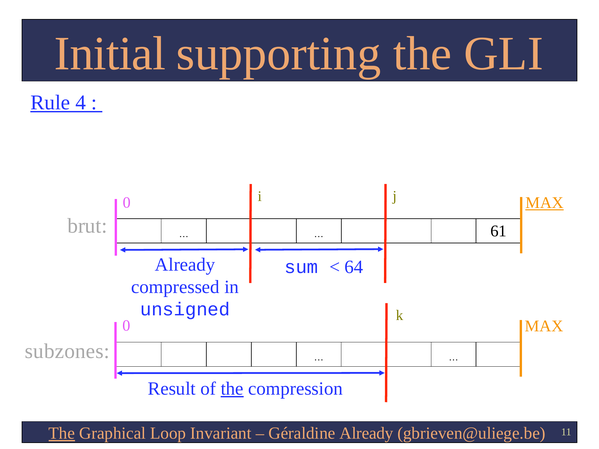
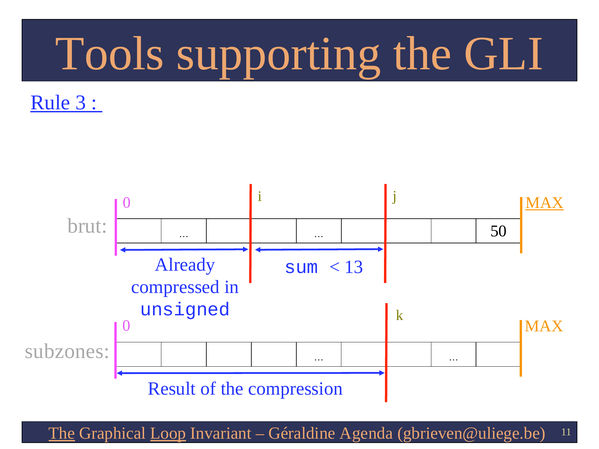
Initial: Initial -> Tools
4: 4 -> 3
61: 61 -> 50
64: 64 -> 13
the at (232, 389) underline: present -> none
Loop underline: none -> present
Géraldine Already: Already -> Agenda
